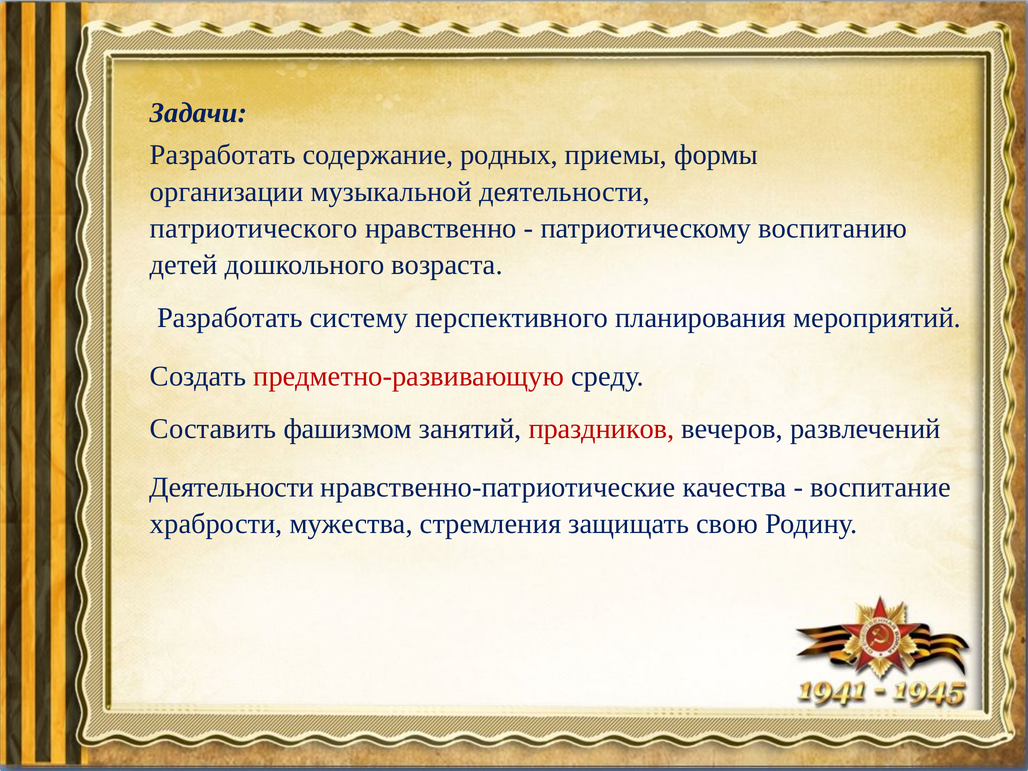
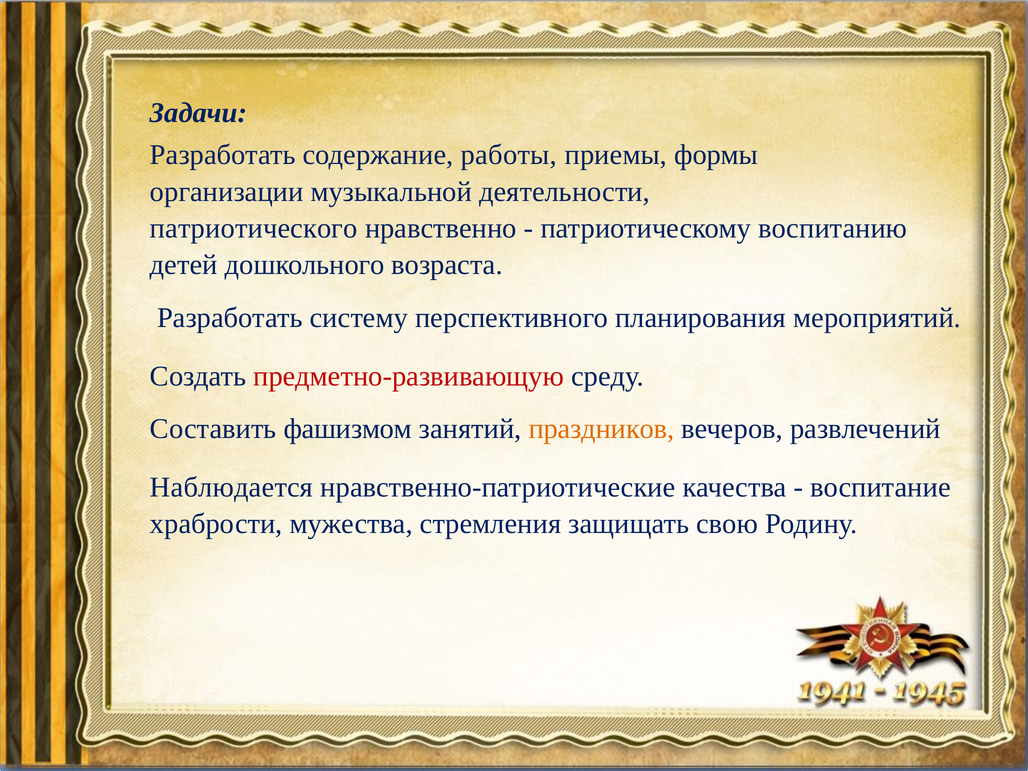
родных: родных -> работы
праздников colour: red -> orange
Деятельности at (232, 487): Деятельности -> Наблюдается
